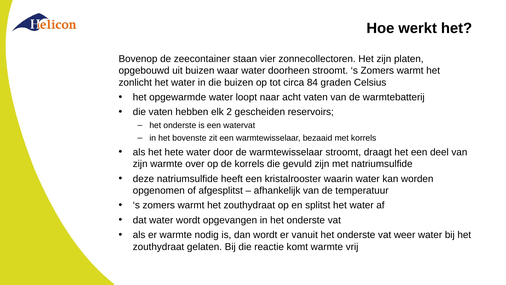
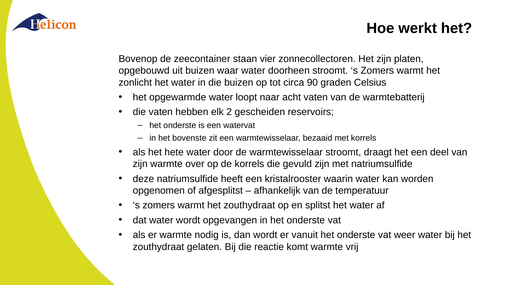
84: 84 -> 90
